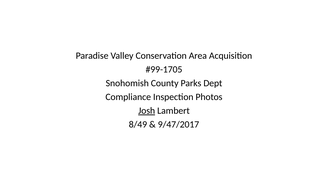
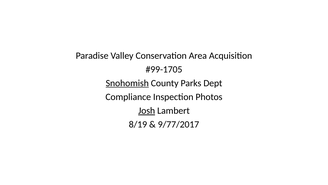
Snohomish underline: none -> present
8/49: 8/49 -> 8/19
9/47/2017: 9/47/2017 -> 9/77/2017
